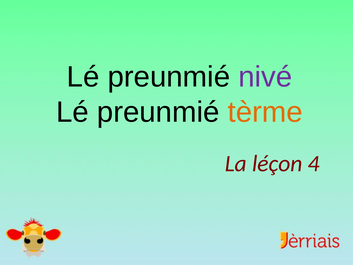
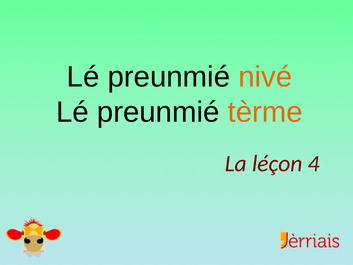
nivé colour: purple -> orange
